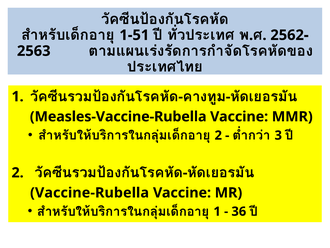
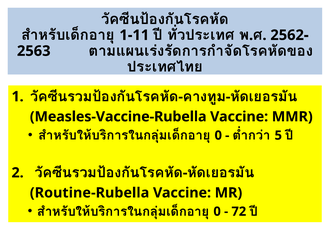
1-51: 1-51 -> 1-11
2 at (218, 135): 2 -> 0
3: 3 -> 5
Vaccine-Rubella: Vaccine-Rubella -> Routine-Rubella
1 at (217, 211): 1 -> 0
36: 36 -> 72
